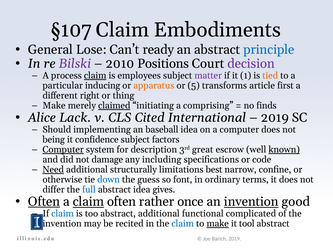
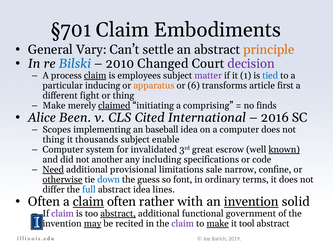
§107: §107 -> §701
Lose: Lose -> Vary
ready: ready -> settle
principle colour: blue -> orange
Bilski colour: purple -> blue
Positions: Positions -> Changed
tied colour: orange -> blue
5: 5 -> 6
right: right -> fight
Lack: Lack -> Been
2019 at (275, 118): 2019 -> 2016
Should: Should -> Scopes
being at (54, 140): being -> thing
confidence: confidence -> thousands
factors: factors -> enable
Computer at (63, 149) underline: present -> none
description: description -> invalidated
damage: damage -> another
structurally: structurally -> provisional
best: best -> sale
otherwise underline: none -> present
gives: gives -> lines
Often at (44, 201) underline: present -> none
once: once -> with
good: good -> solid
claim at (63, 213) colour: blue -> purple
abstract at (118, 213) underline: none -> present
complicated: complicated -> government
may underline: none -> present
claim at (183, 223) colour: blue -> purple
